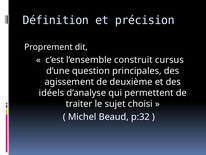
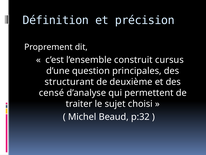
agissement: agissement -> structurant
idéels: idéels -> censé
